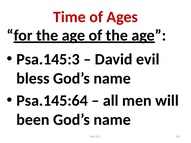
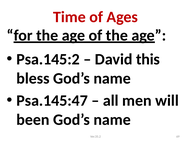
Psa.145:3: Psa.145:3 -> Psa.145:2
evil: evil -> this
Psa.145:64: Psa.145:64 -> Psa.145:47
